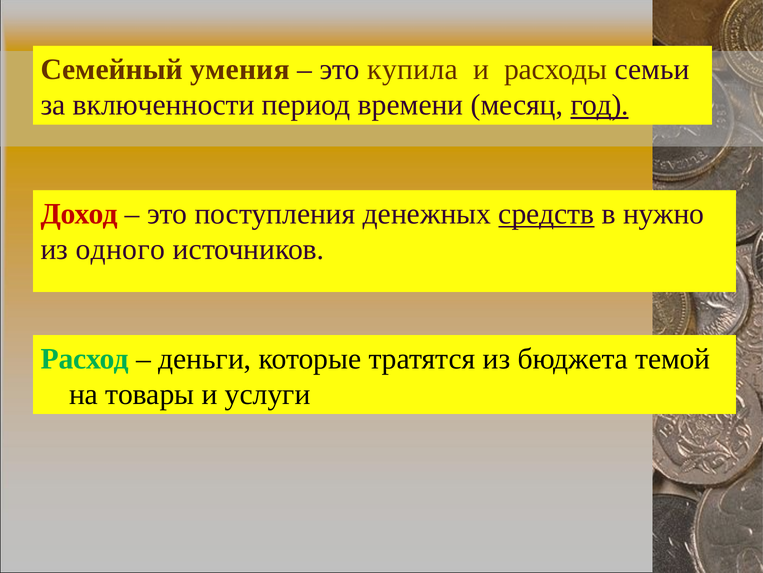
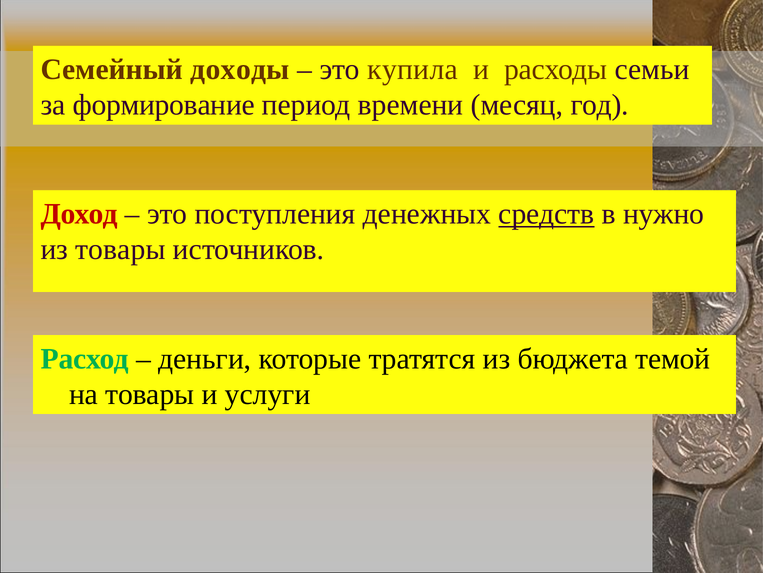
умения: умения -> доходы
включенности: включенности -> формирование
год underline: present -> none
из одного: одного -> товары
